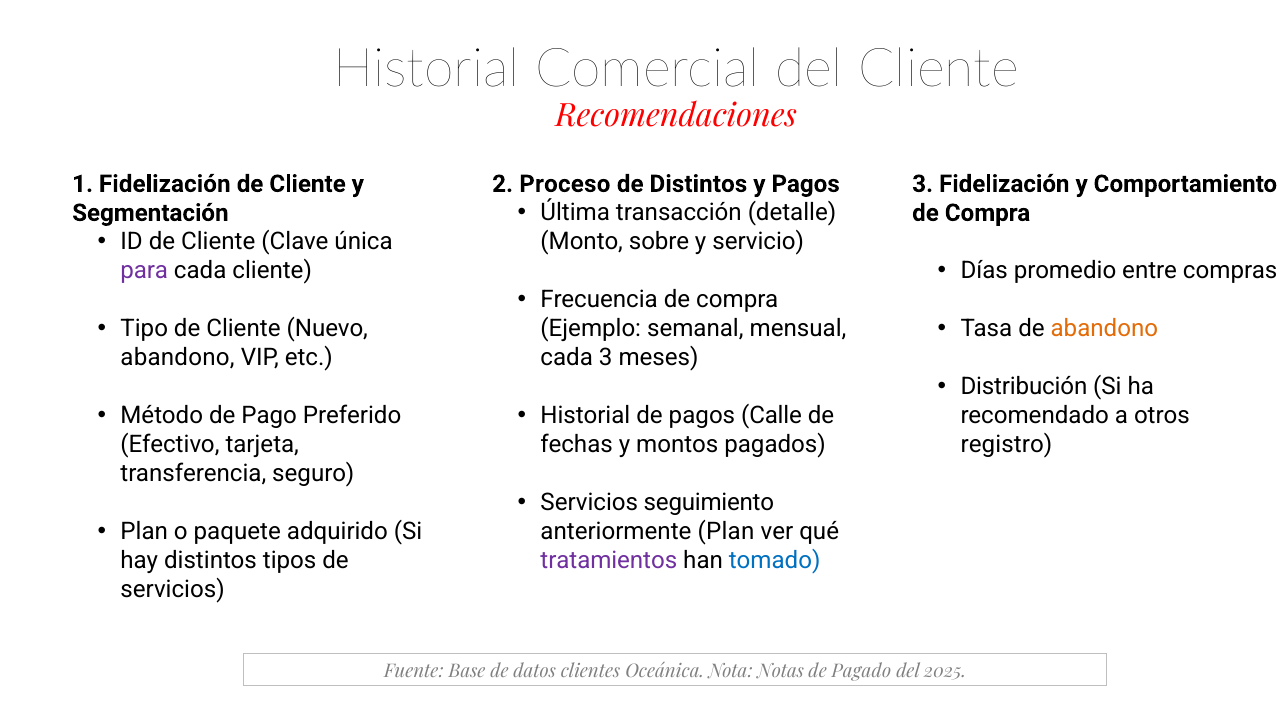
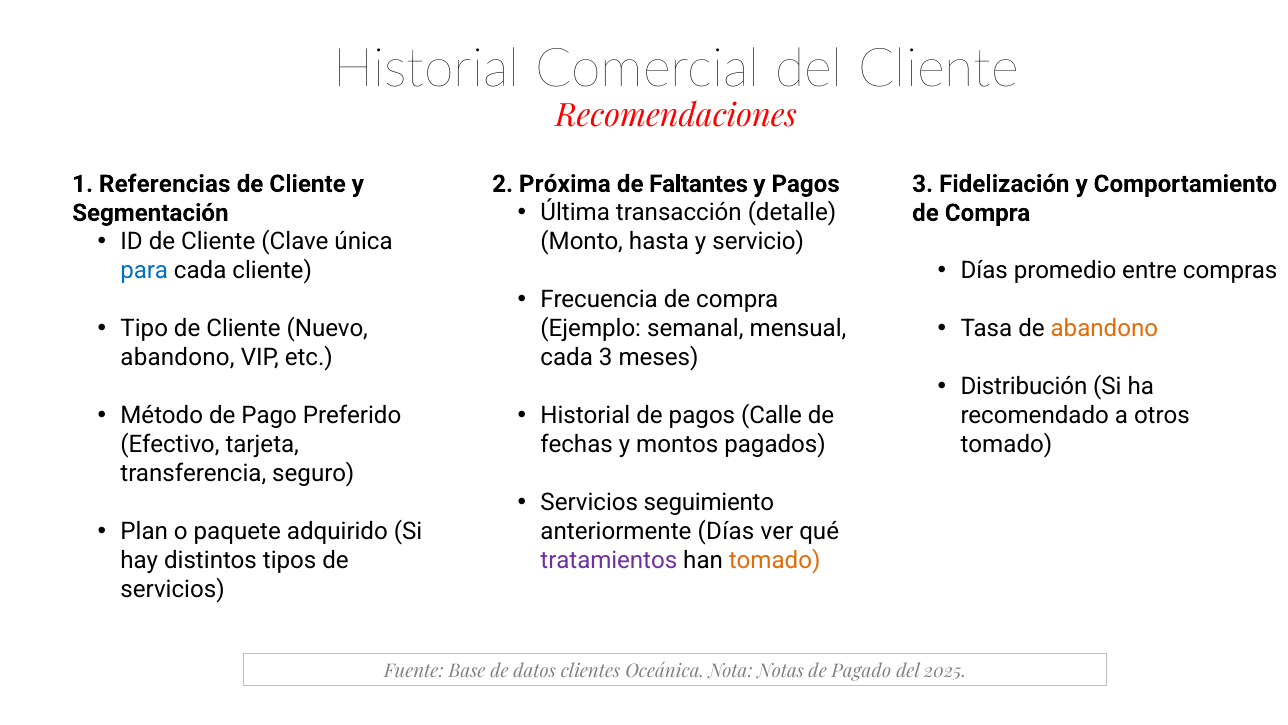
1 Fidelización: Fidelización -> Referencias
Proceso: Proceso -> Próxima
de Distintos: Distintos -> Faltantes
sobre: sobre -> hasta
para colour: purple -> blue
registro at (1006, 445): registro -> tomado
anteriormente Plan: Plan -> Días
tomado at (775, 561) colour: blue -> orange
